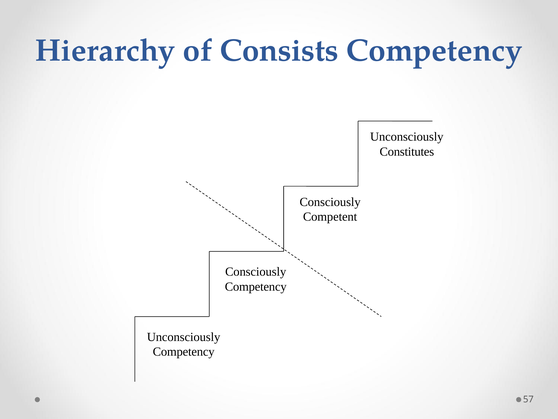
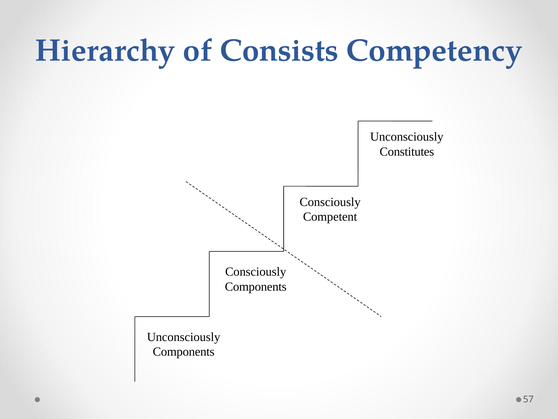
Competency at (256, 286): Competency -> Components
Competency at (184, 351): Competency -> Components
